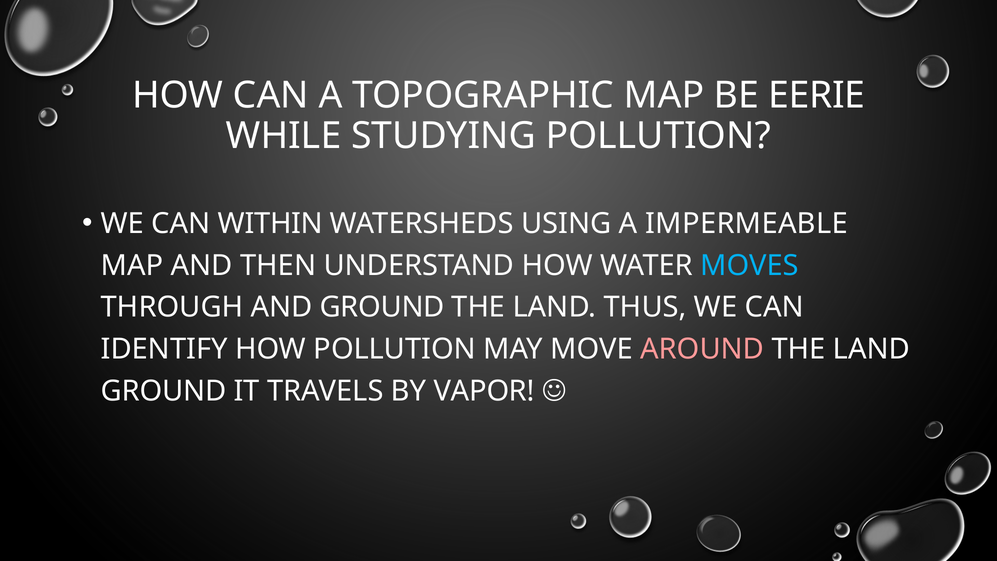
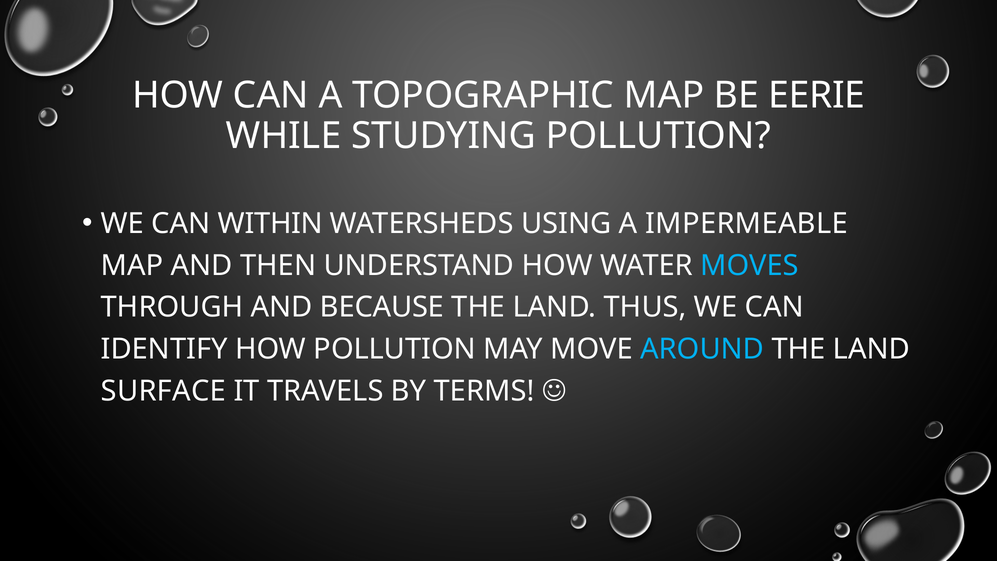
AND GROUND: GROUND -> BECAUSE
AROUND colour: pink -> light blue
GROUND at (164, 391): GROUND -> SURFACE
VAPOR: VAPOR -> TERMS
